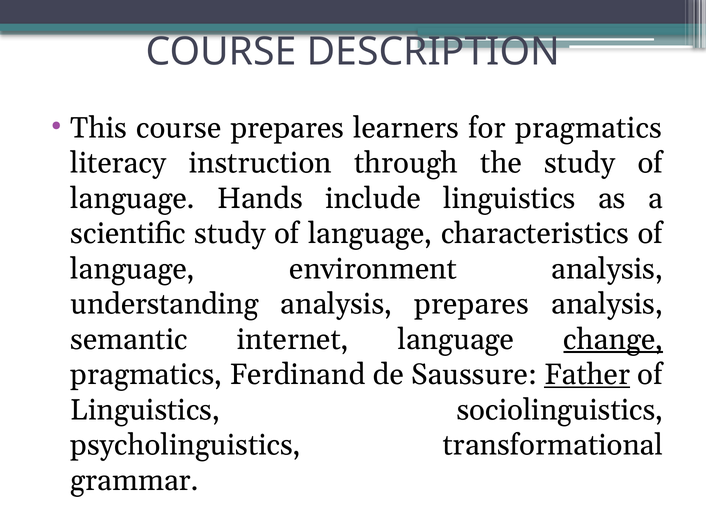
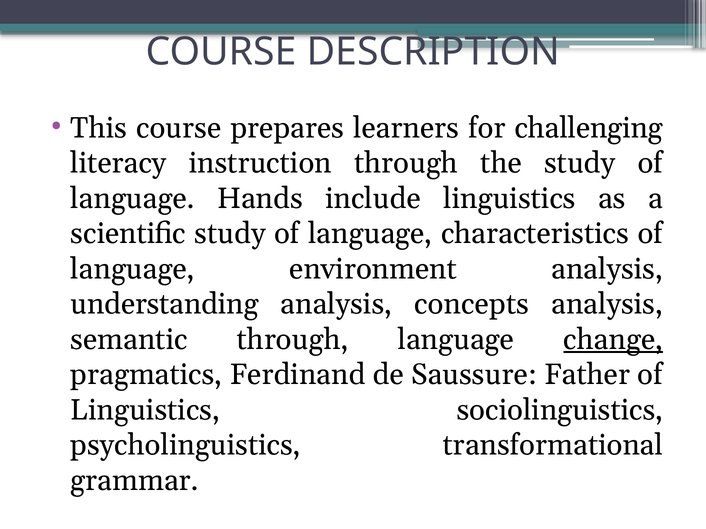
for pragmatics: pragmatics -> challenging
analysis prepares: prepares -> concepts
semantic internet: internet -> through
Father underline: present -> none
